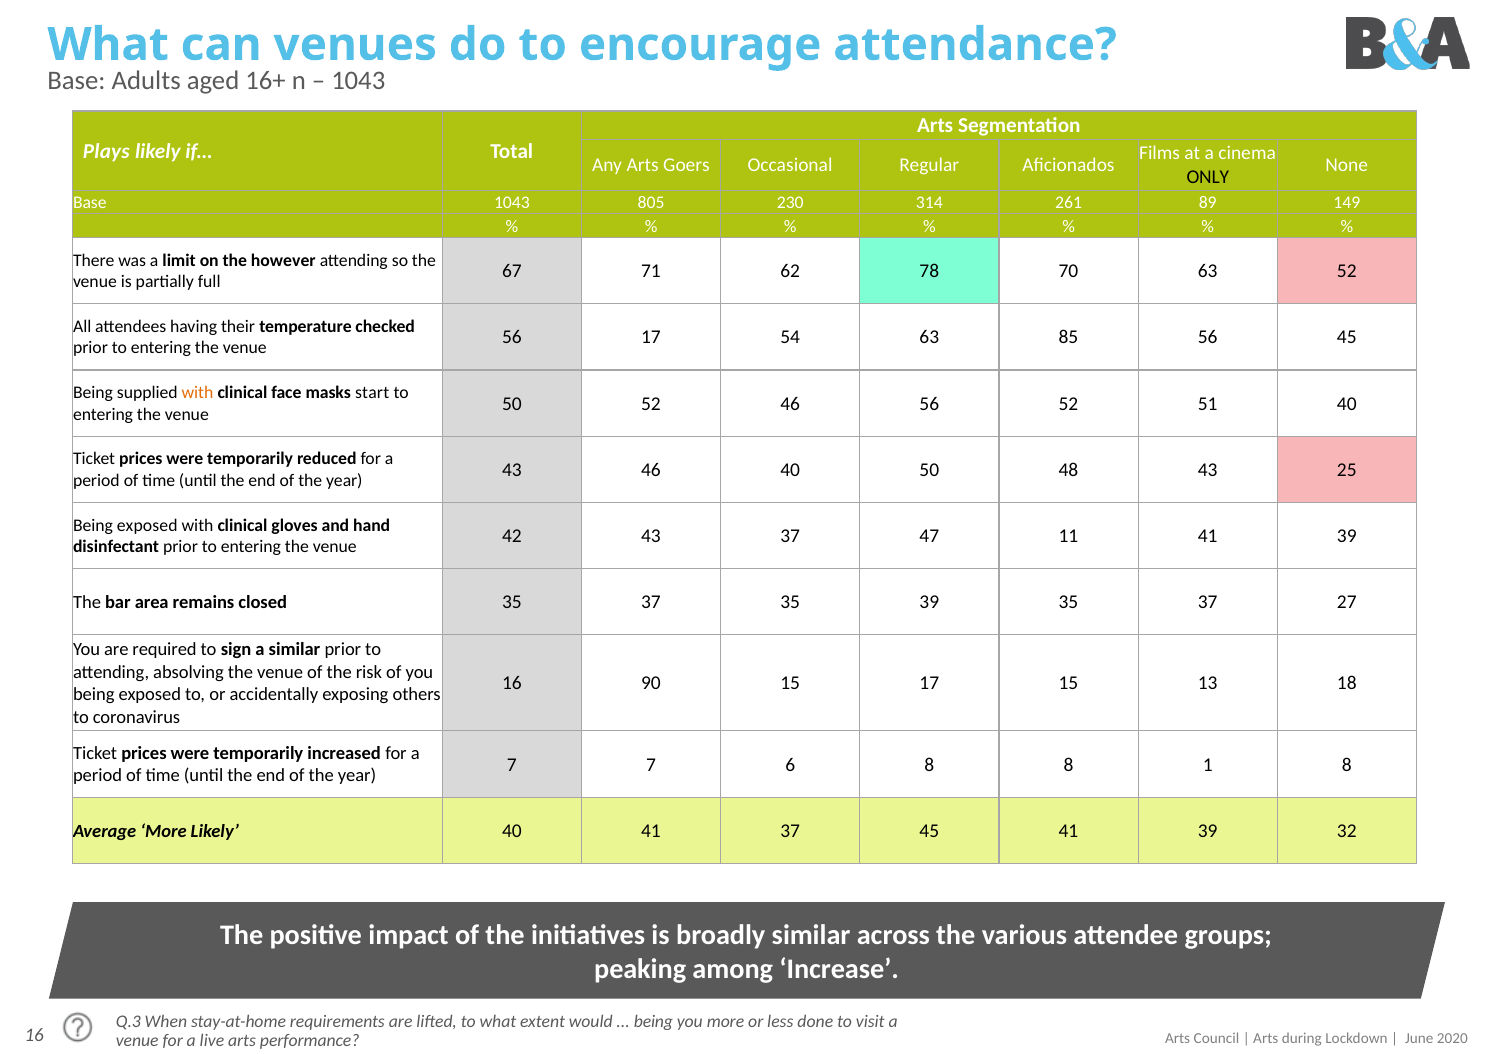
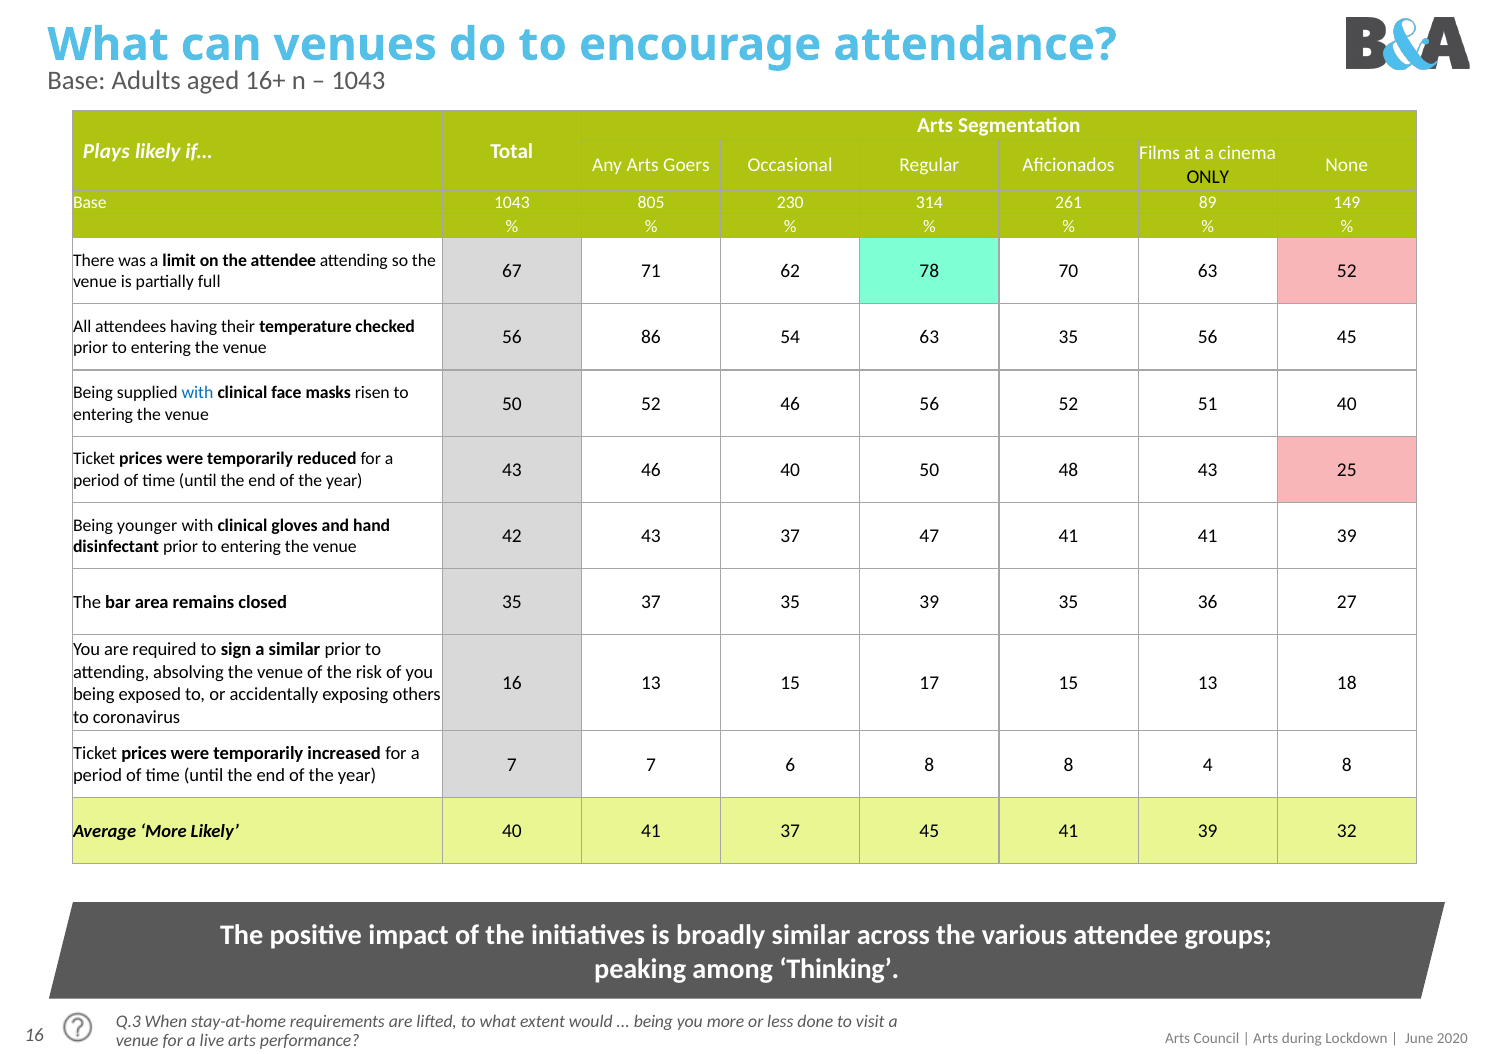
the however: however -> attendee
56 17: 17 -> 86
63 85: 85 -> 35
with at (197, 393) colour: orange -> blue
start: start -> risen
exposed at (147, 525): exposed -> younger
47 11: 11 -> 41
39 35 37: 37 -> 36
16 90: 90 -> 13
1: 1 -> 4
Increase: Increase -> Thinking
